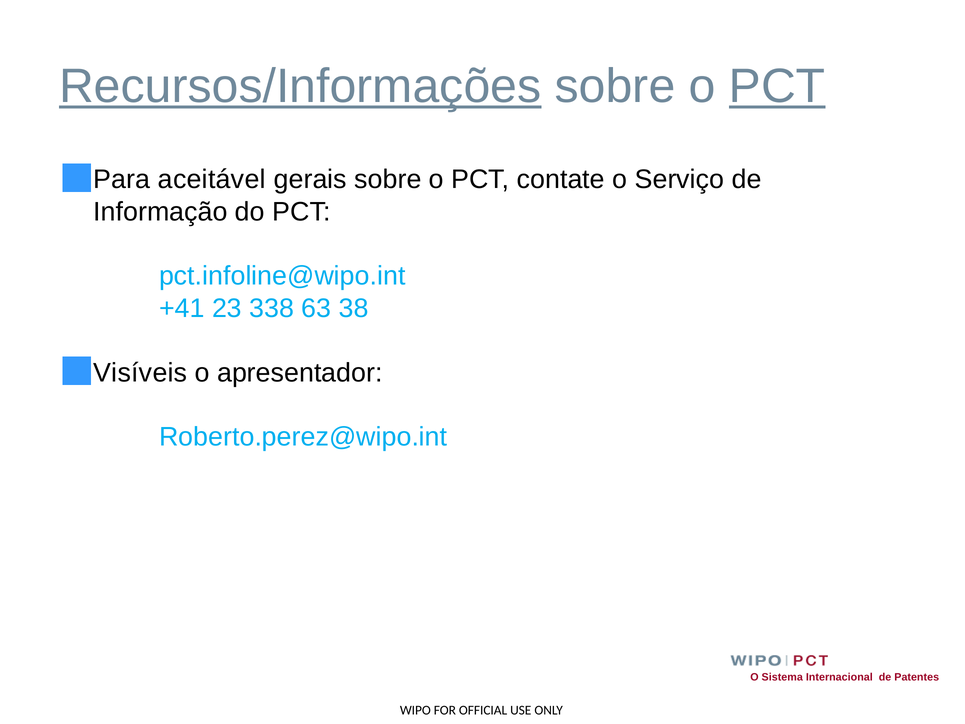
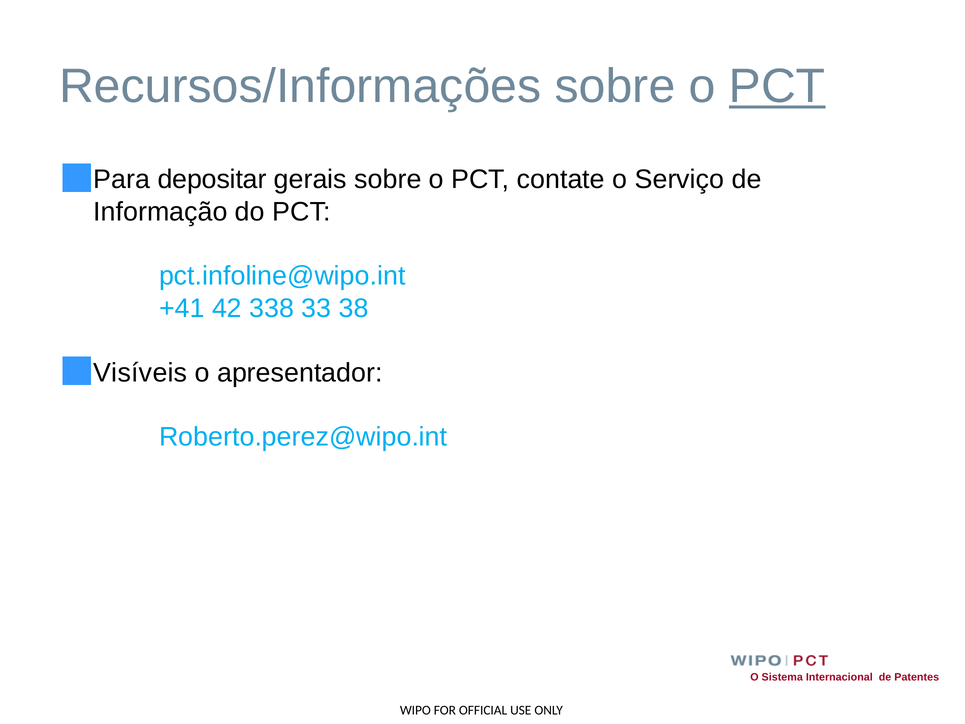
Recursos/Informações underline: present -> none
aceitável: aceitável -> depositar
23: 23 -> 42
63: 63 -> 33
